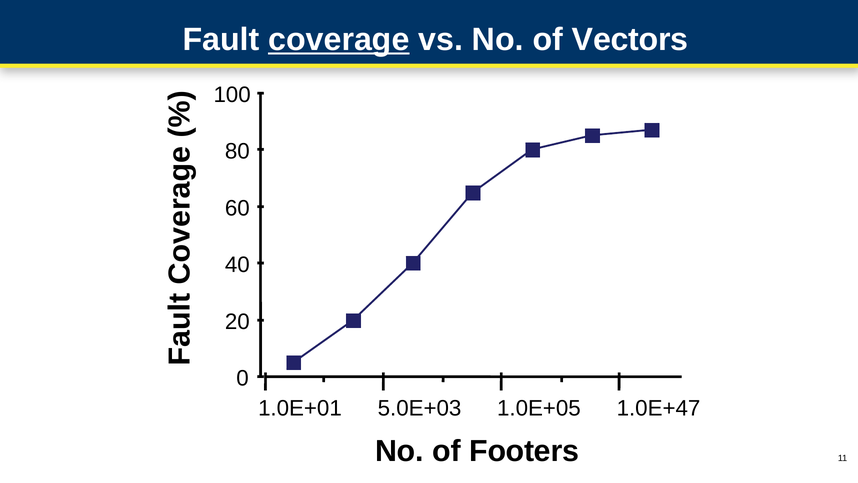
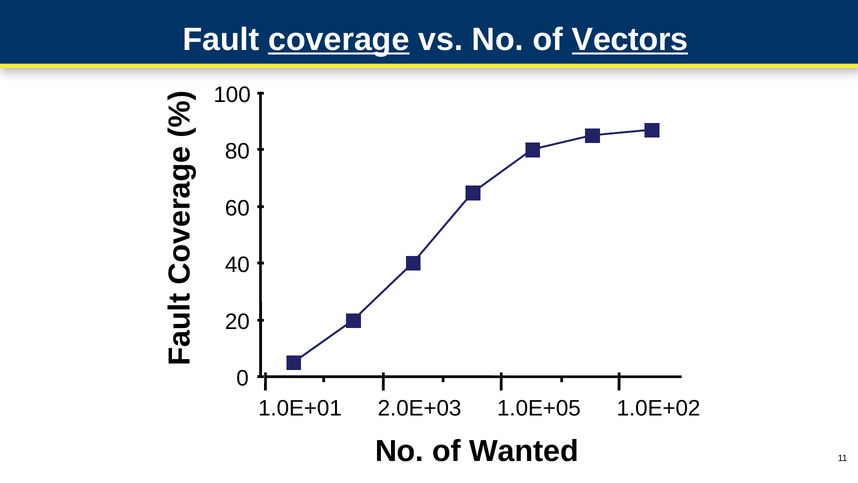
Vectors underline: none -> present
5.0E+03: 5.0E+03 -> 2.0E+03
1.0E+47: 1.0E+47 -> 1.0E+02
Footers: Footers -> Wanted
